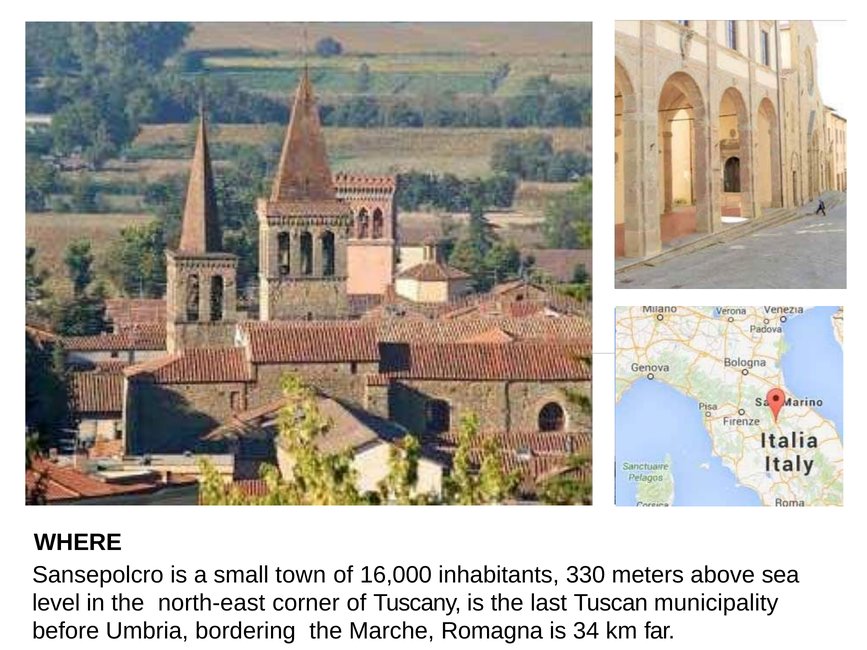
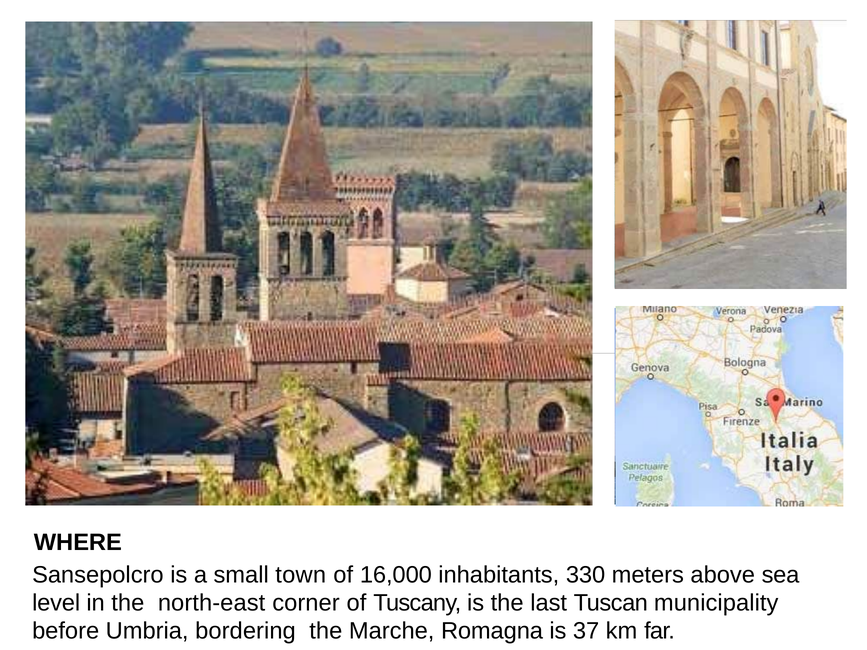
34: 34 -> 37
